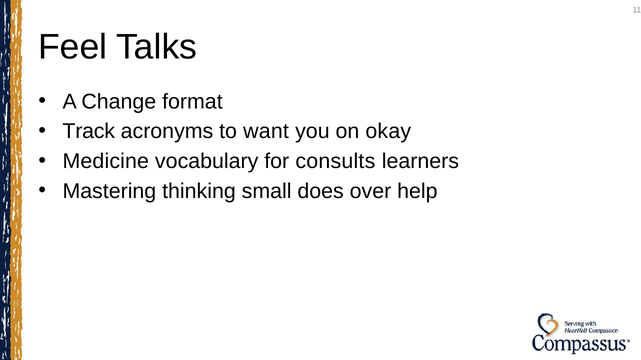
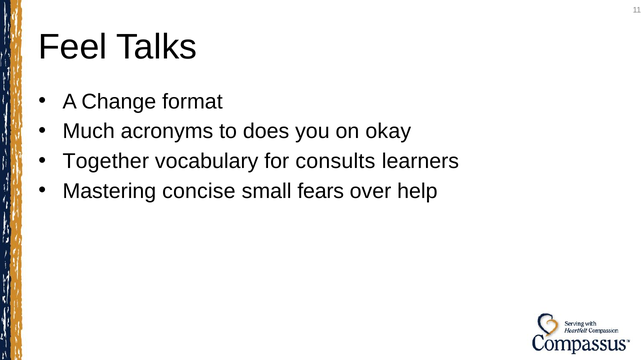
Track: Track -> Much
want: want -> does
Medicine: Medicine -> Together
thinking: thinking -> concise
does: does -> fears
